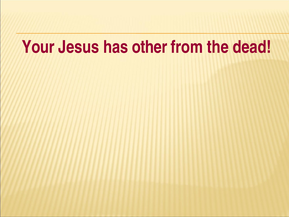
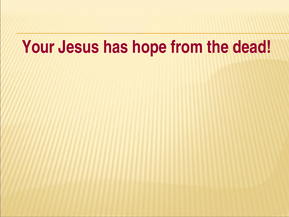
other: other -> hope
